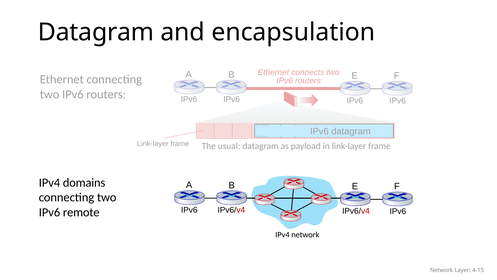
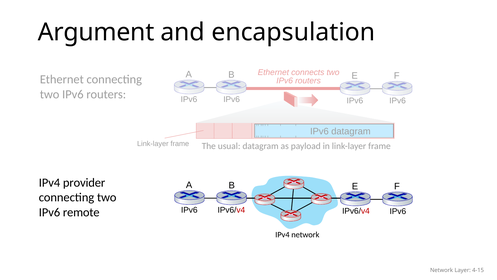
Datagram at (96, 32): Datagram -> Argument
domains: domains -> provider
